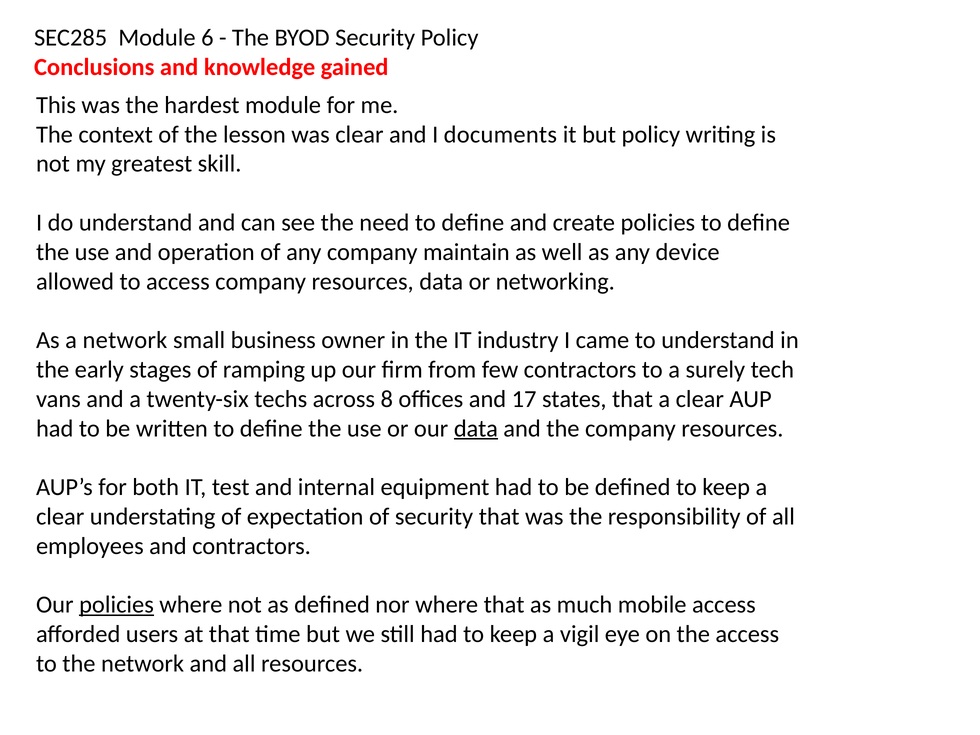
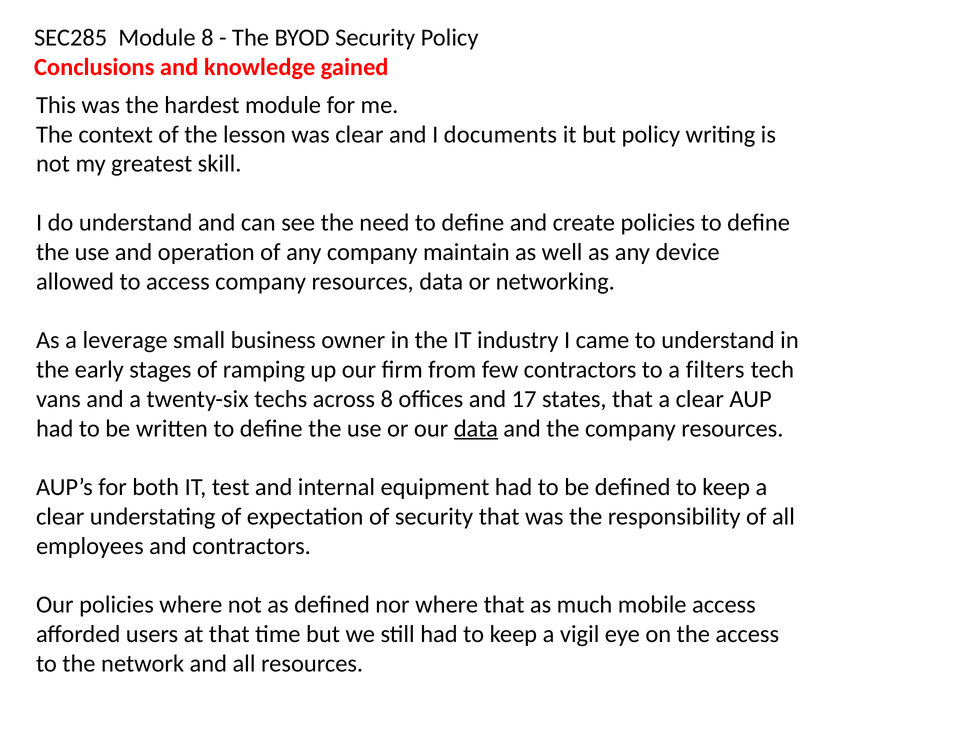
Module 6: 6 -> 8
a network: network -> leverage
surely: surely -> filters
policies at (116, 605) underline: present -> none
